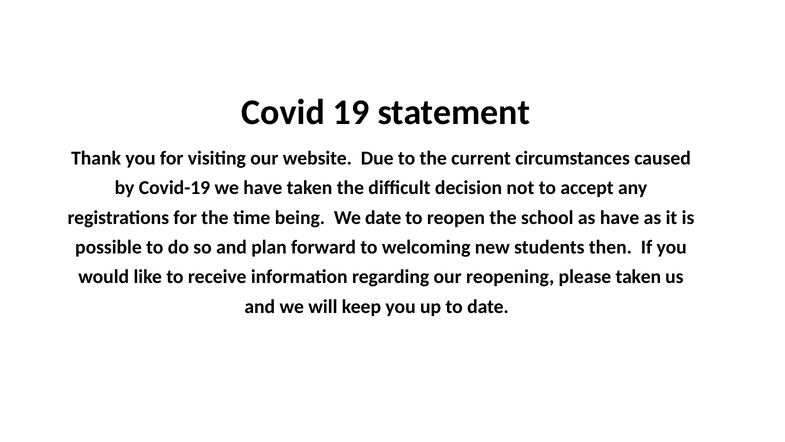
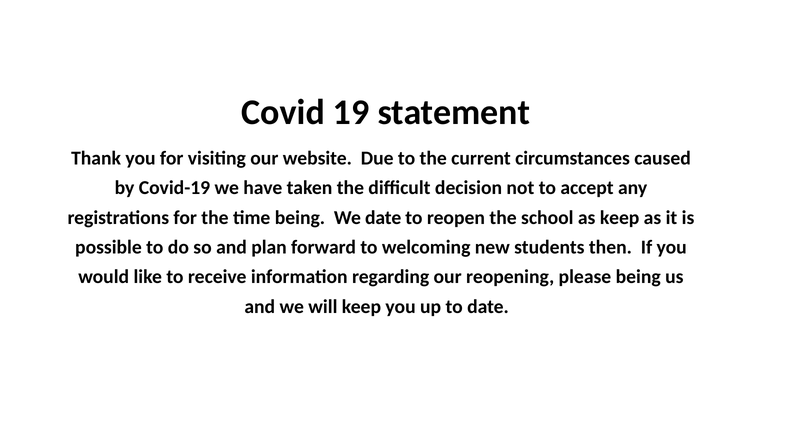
as have: have -> keep
please taken: taken -> being
